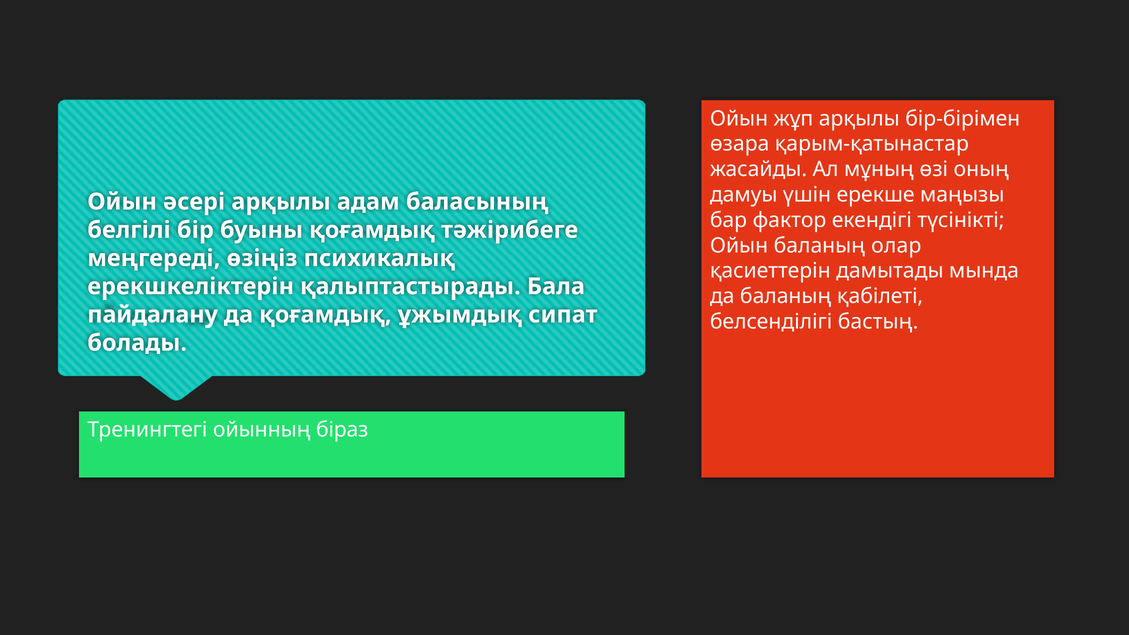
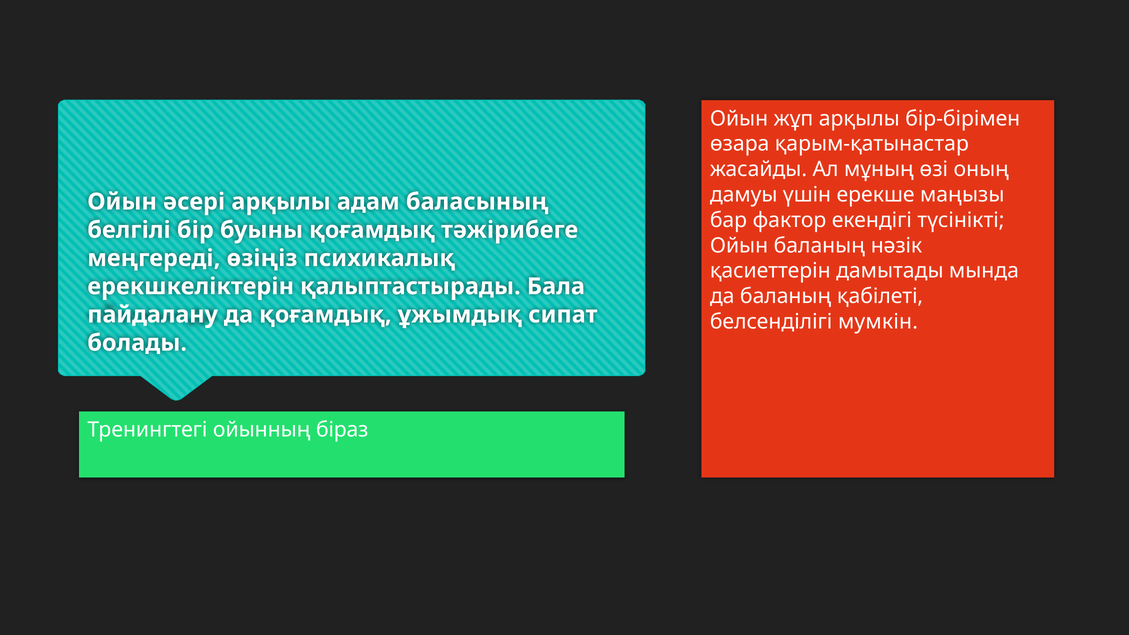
олар: олар -> нәзік
бастың: бастың -> мумкін
